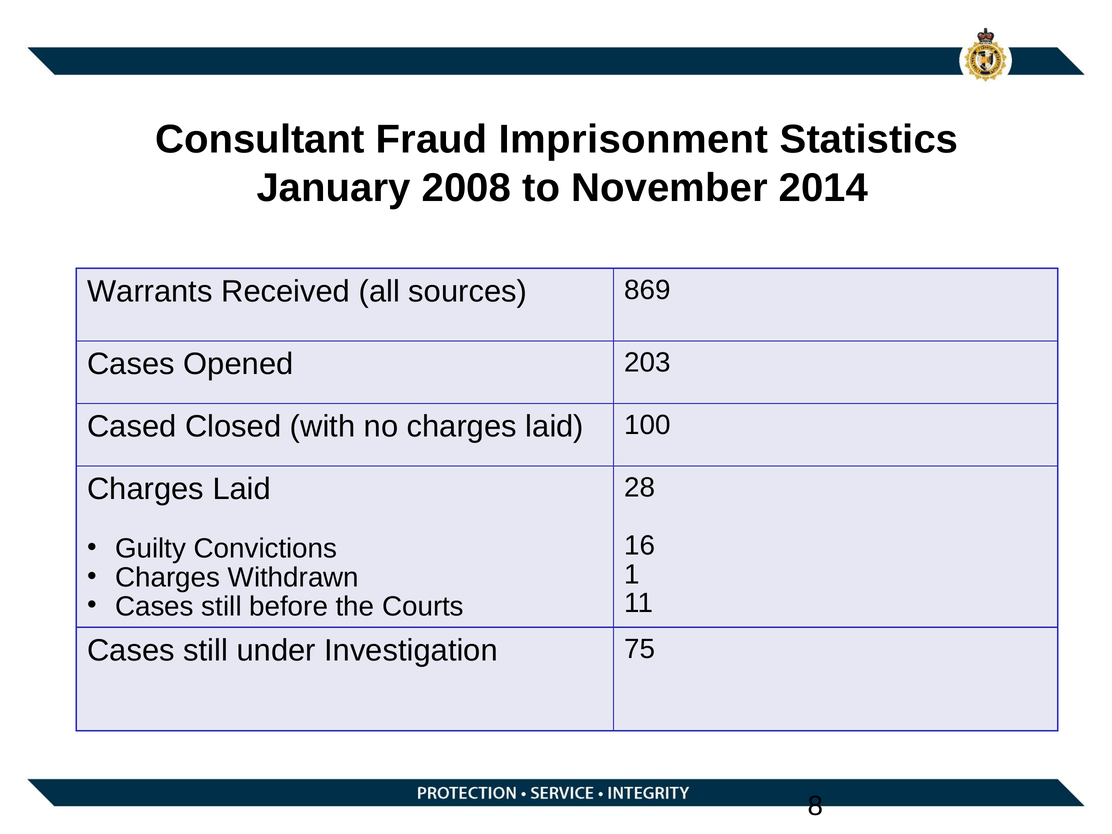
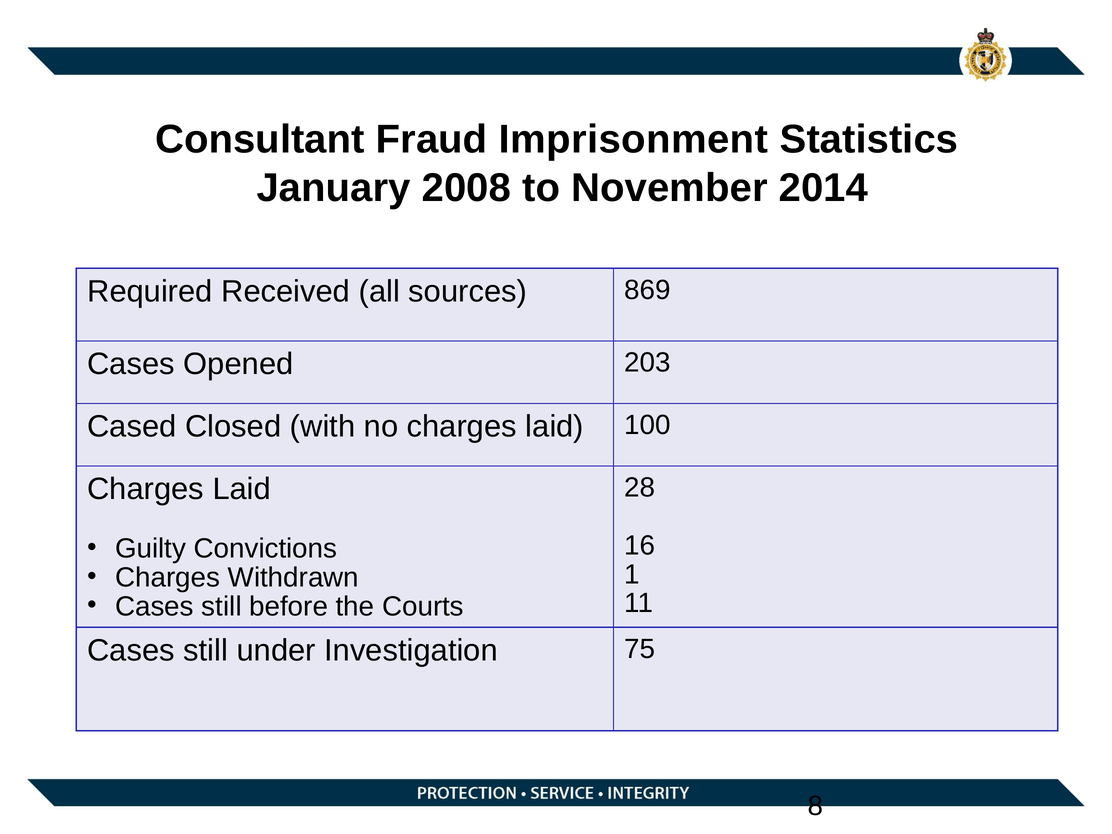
Warrants: Warrants -> Required
